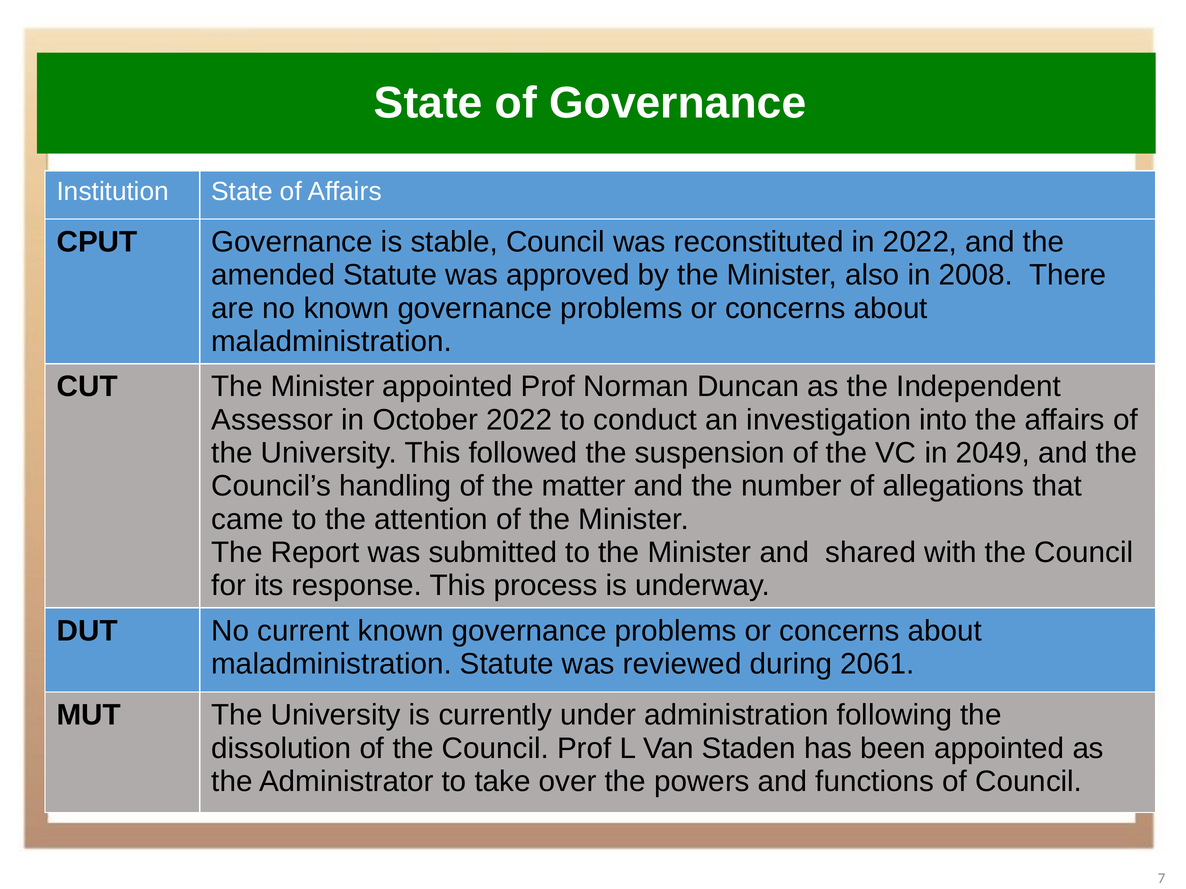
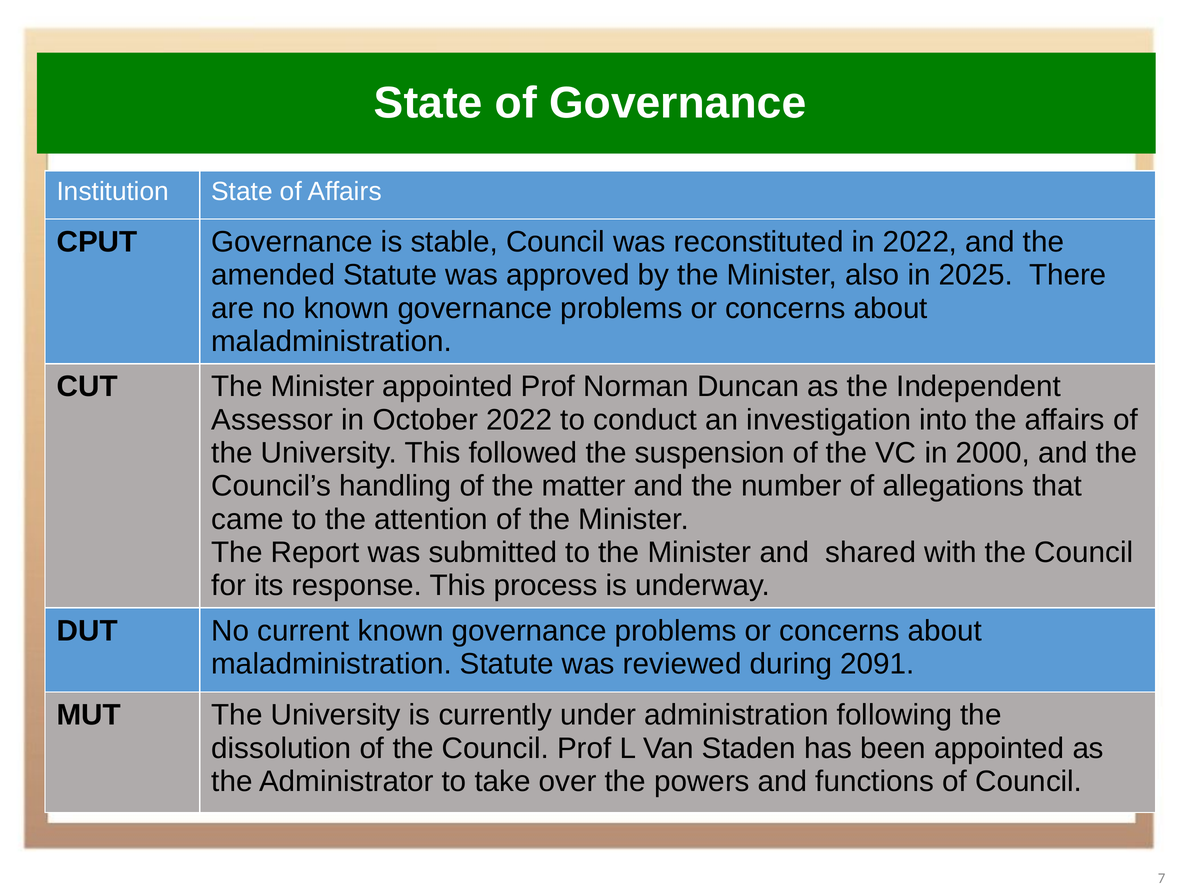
2008: 2008 -> 2025
2049: 2049 -> 2000
2061: 2061 -> 2091
